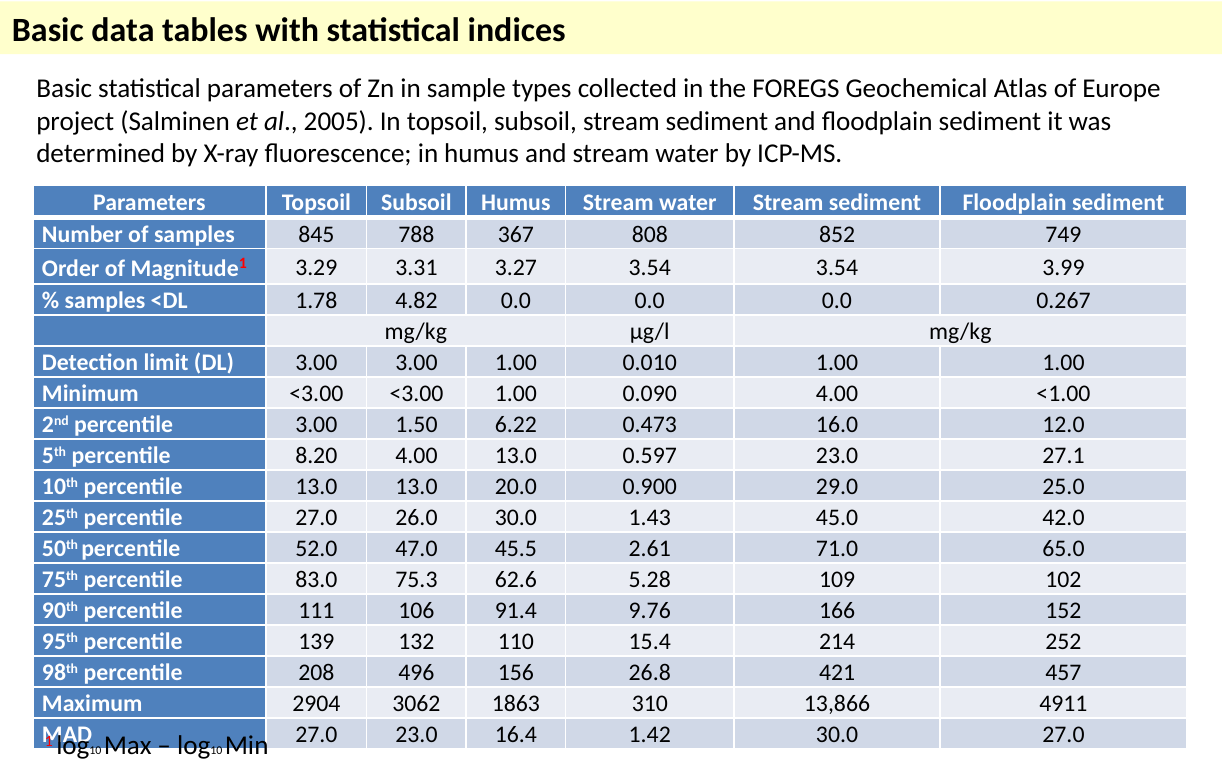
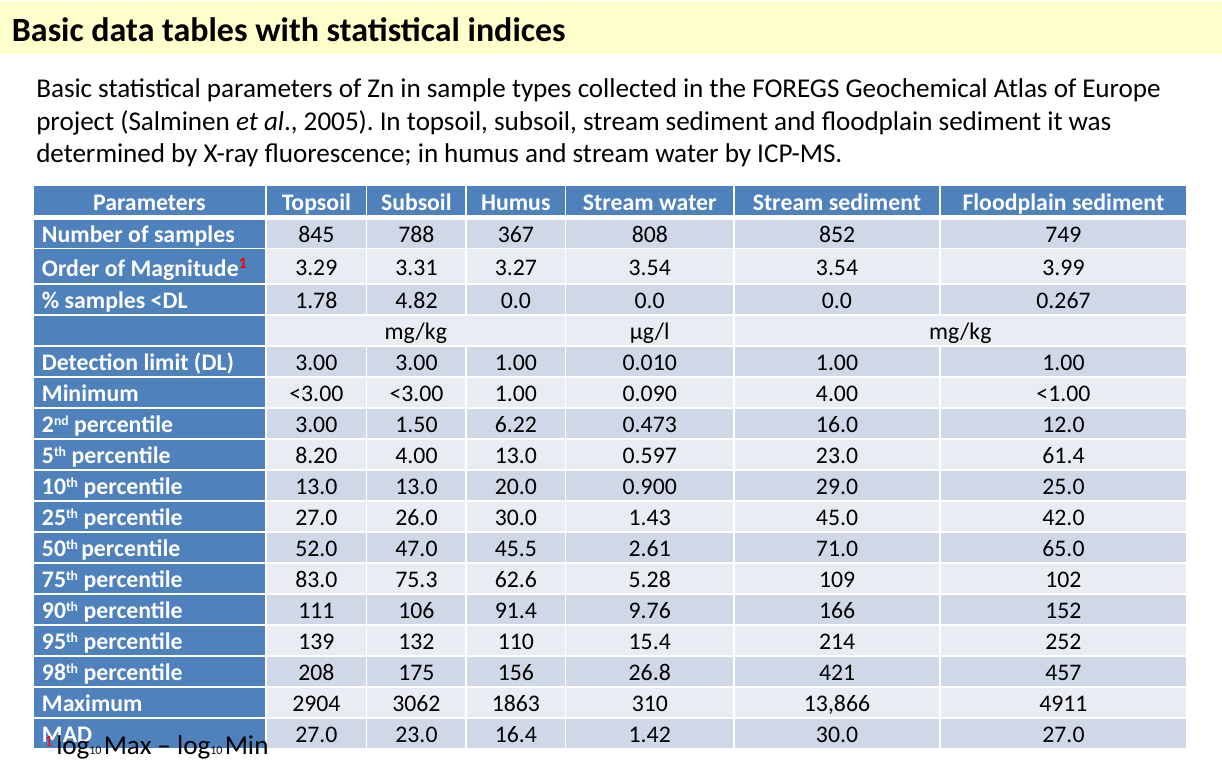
27.1: 27.1 -> 61.4
496: 496 -> 175
